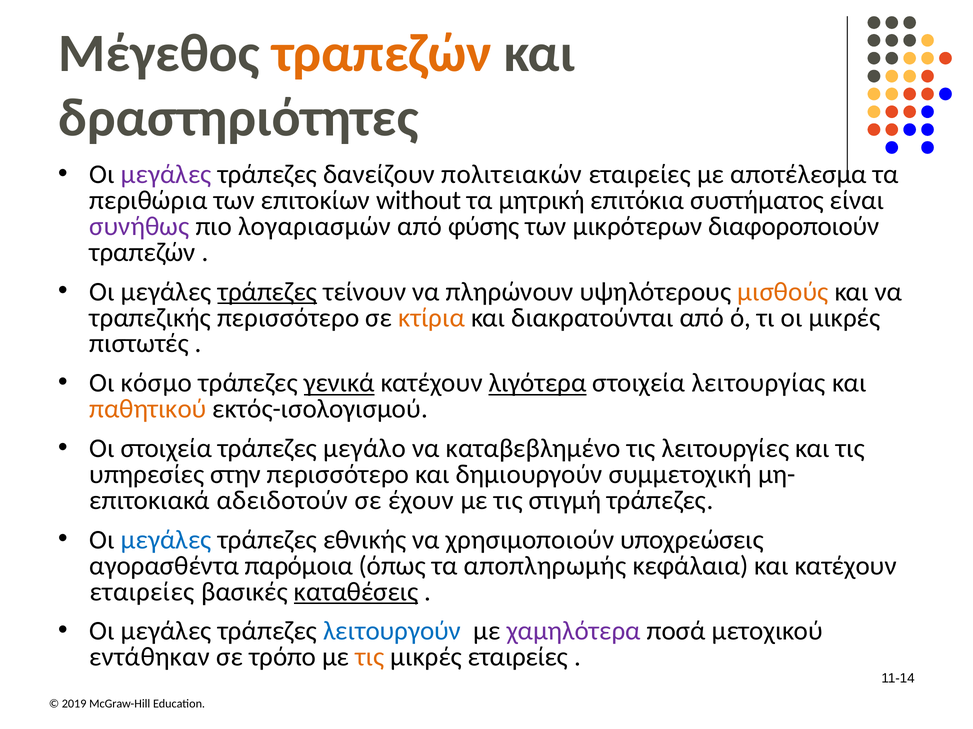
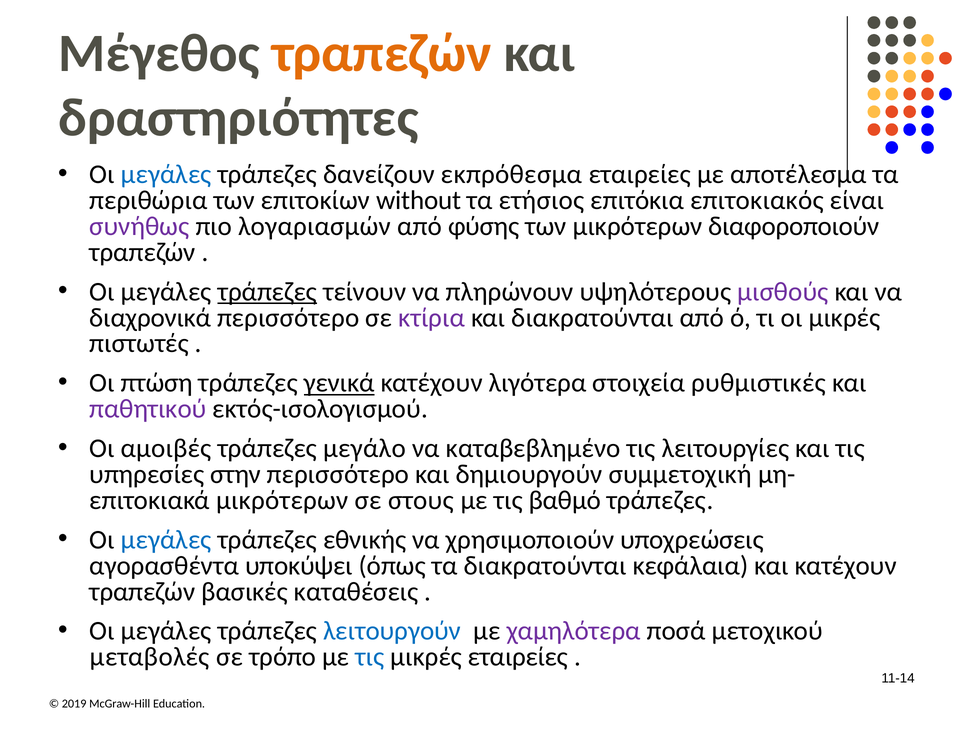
μεγάλες at (166, 175) colour: purple -> blue
πολιτειακών: πολιτειακών -> εκπρόθεσμα
μητρική: μητρική -> ετήσιος
συστήματος: συστήματος -> επιτοκιακός
μισθούς colour: orange -> purple
τραπεζικής: τραπεζικής -> διαχρονικά
κτίρια colour: orange -> purple
κόσμο: κόσμο -> πτώση
λιγότερα underline: present -> none
λειτουργίας: λειτουργίας -> ρυθμιστικές
παθητικού colour: orange -> purple
Οι στοιχεία: στοιχεία -> αμοιβές
αδειδοτούν at (282, 501): αδειδοτούν -> μικρότερων
έχουν: έχουν -> στους
στιγμή: στιγμή -> βαθμό
παρόμοια: παρόμοια -> υποκύψει
τα αποπληρωμής: αποπληρωμής -> διακρατούνται
εταιρείες at (142, 592): εταιρείες -> τραπεζών
καταθέσεις underline: present -> none
εντάθηκαν: εντάθηκαν -> μεταβολές
τις at (370, 658) colour: orange -> blue
